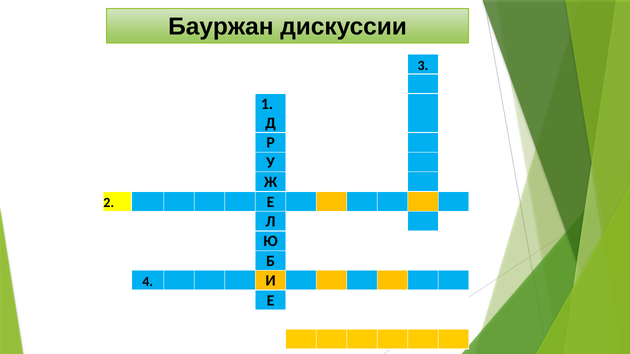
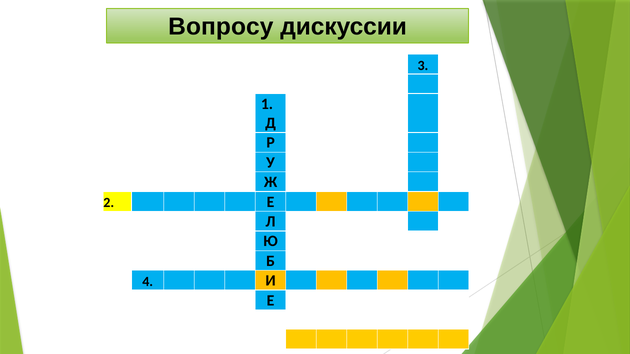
Бауржан: Бауржан -> Вопросу
